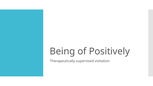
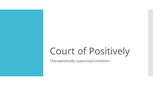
Being: Being -> Court
